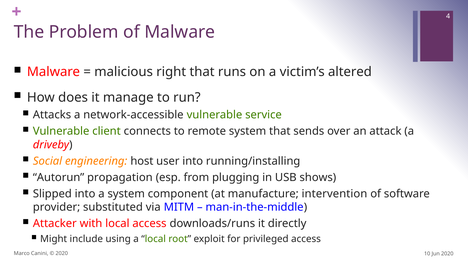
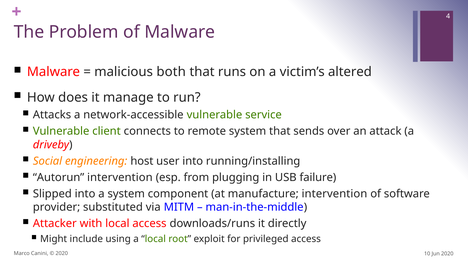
right: right -> both
Autorun propagation: propagation -> intervention
shows: shows -> failure
